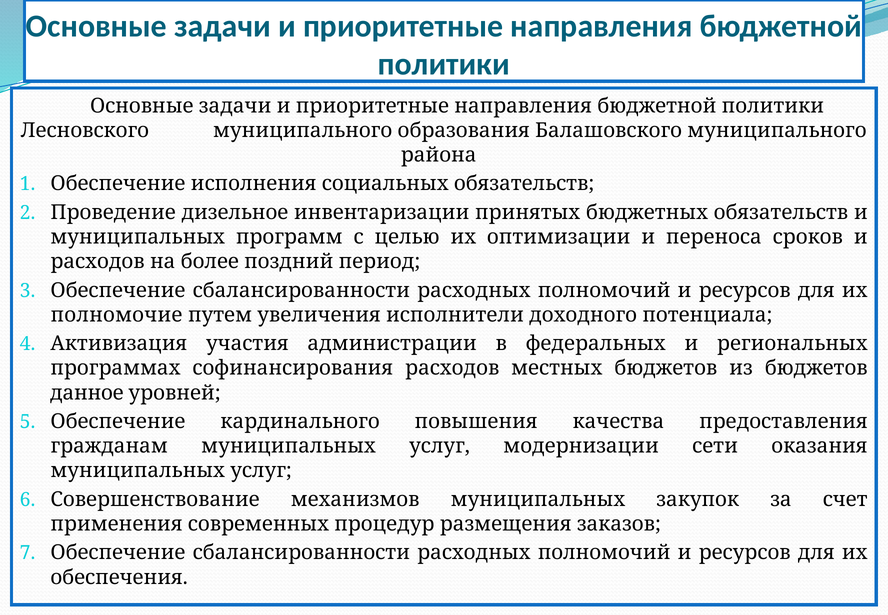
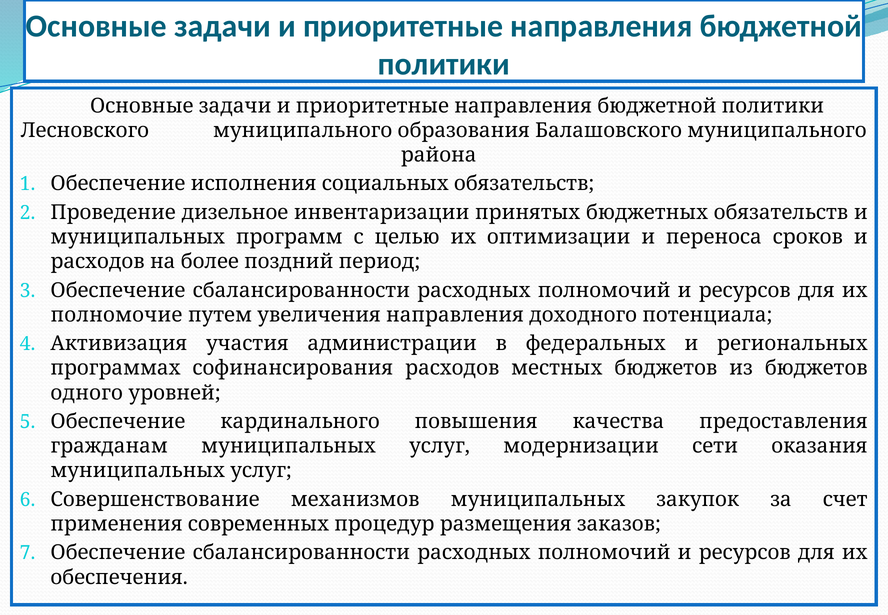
увеличения исполнители: исполнители -> направления
данное: данное -> одного
